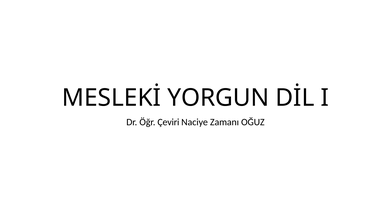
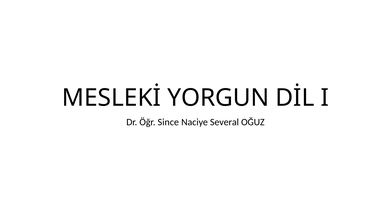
Çeviri: Çeviri -> Since
Zamanı: Zamanı -> Several
